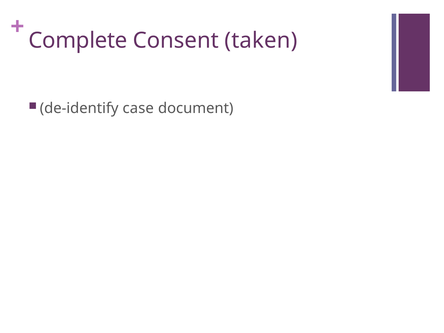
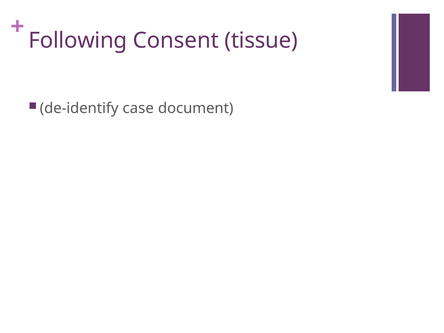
Complete: Complete -> Following
taken: taken -> tissue
